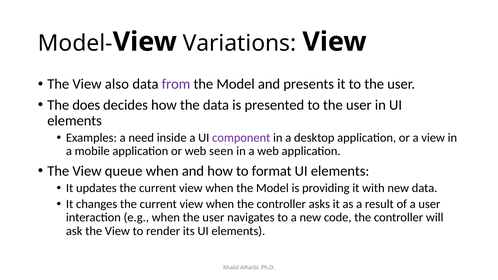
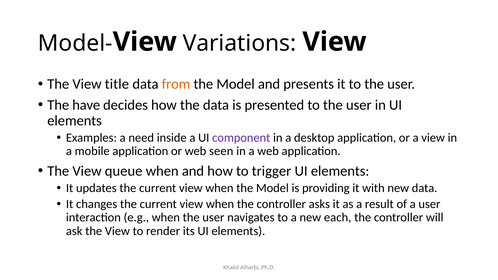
also: also -> title
from colour: purple -> orange
does: does -> have
format: format -> trigger
code: code -> each
